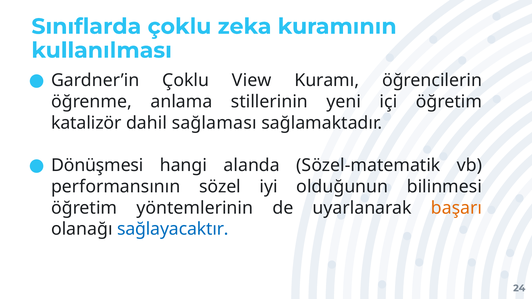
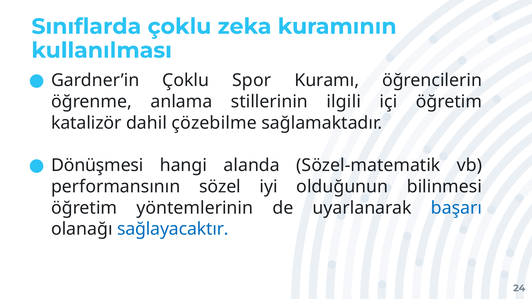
View: View -> Spor
yeni: yeni -> ilgili
sağlaması: sağlaması -> çözebilme
başarı colour: orange -> blue
